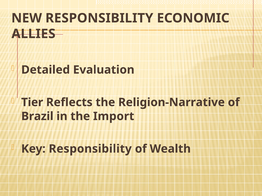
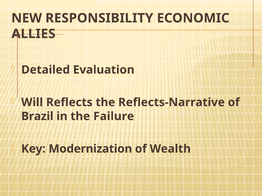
Tier: Tier -> Will
Religion-Narrative: Religion-Narrative -> Reflects-Narrative
Import: Import -> Failure
Key Responsibility: Responsibility -> Modernization
